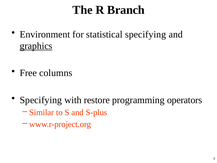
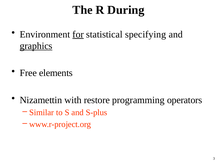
Branch: Branch -> During
for underline: none -> present
columns: columns -> elements
Specifying at (41, 100): Specifying -> Nizamettin
